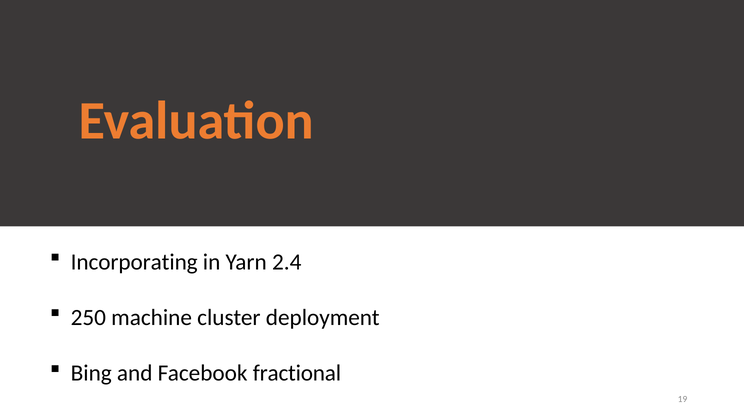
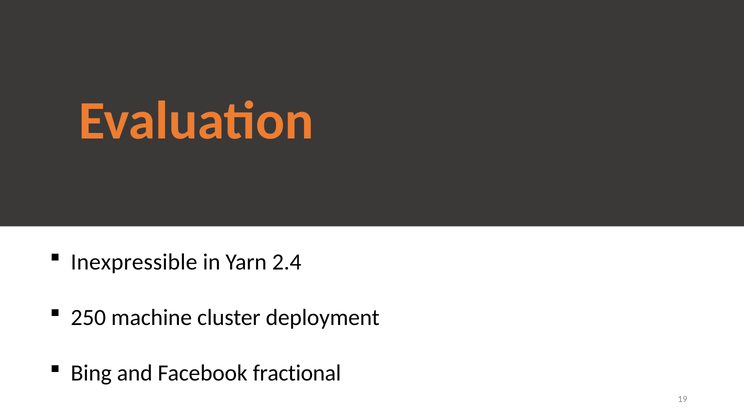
Incorporating: Incorporating -> Inexpressible
